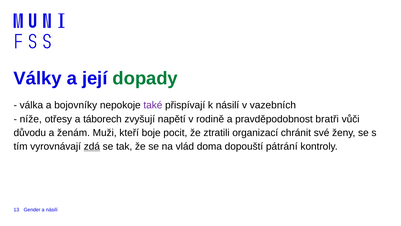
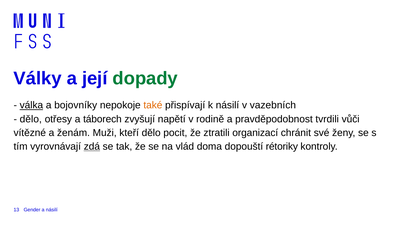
válka underline: none -> present
také colour: purple -> orange
níže at (31, 119): níže -> dělo
bratři: bratři -> tvrdili
důvodu: důvodu -> vítězné
kteří boje: boje -> dělo
pátrání: pátrání -> rétoriky
